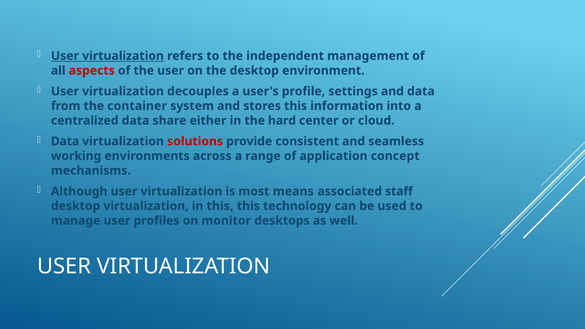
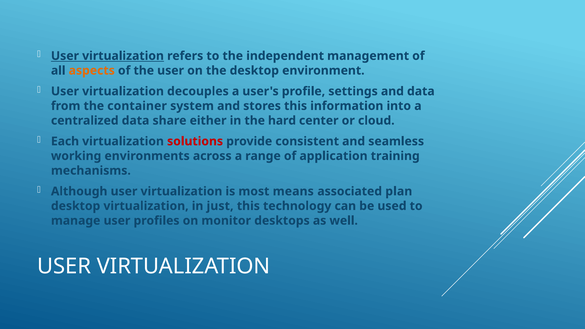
aspects colour: red -> orange
Data at (65, 141): Data -> Each
concept: concept -> training
staff: staff -> plan
in this: this -> just
